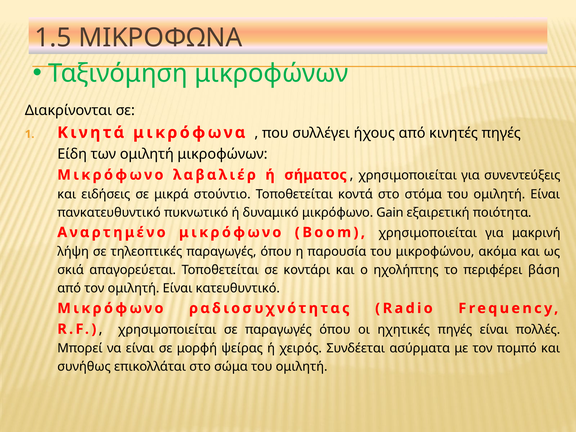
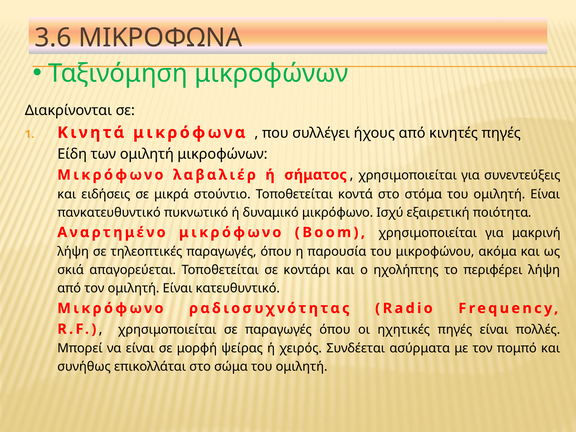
1.5: 1.5 -> 3.6
Gain: Gain -> Ισχύ
περιφέρει βάση: βάση -> λήψη
